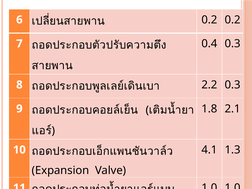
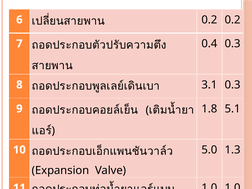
2.2: 2.2 -> 3.1
2.1: 2.1 -> 5.1
4.1: 4.1 -> 5.0
